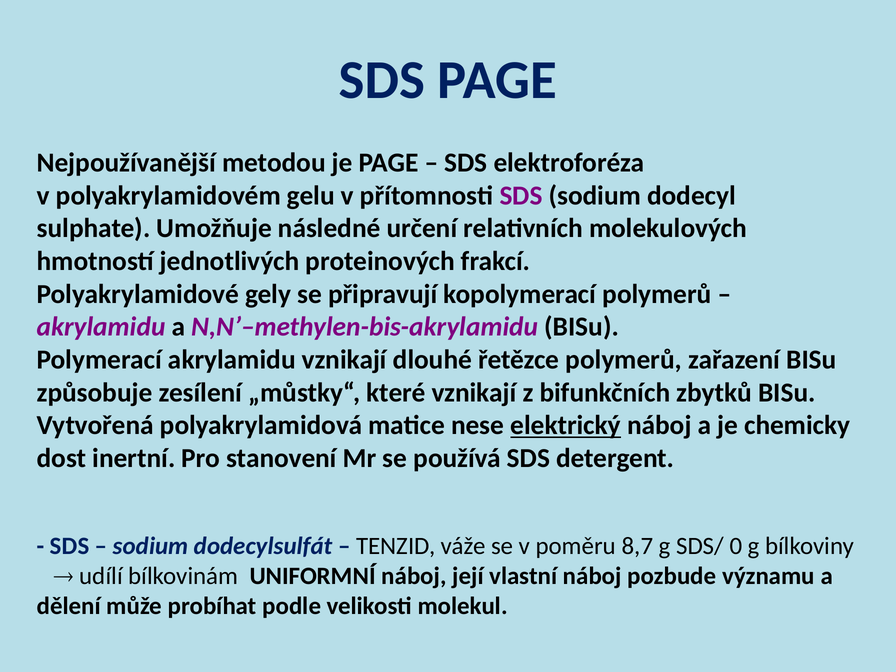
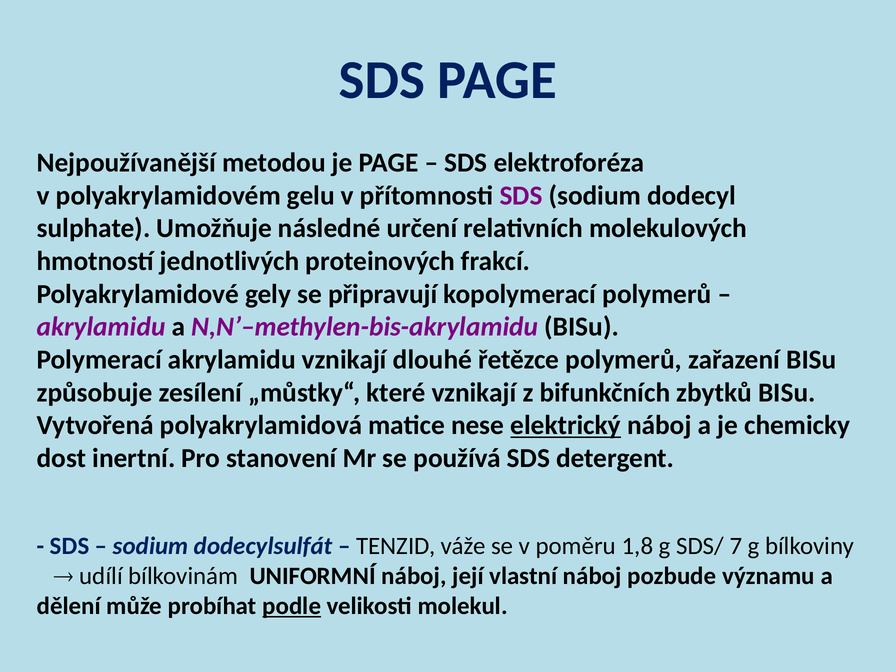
8,7: 8,7 -> 1,8
0: 0 -> 7
podle underline: none -> present
